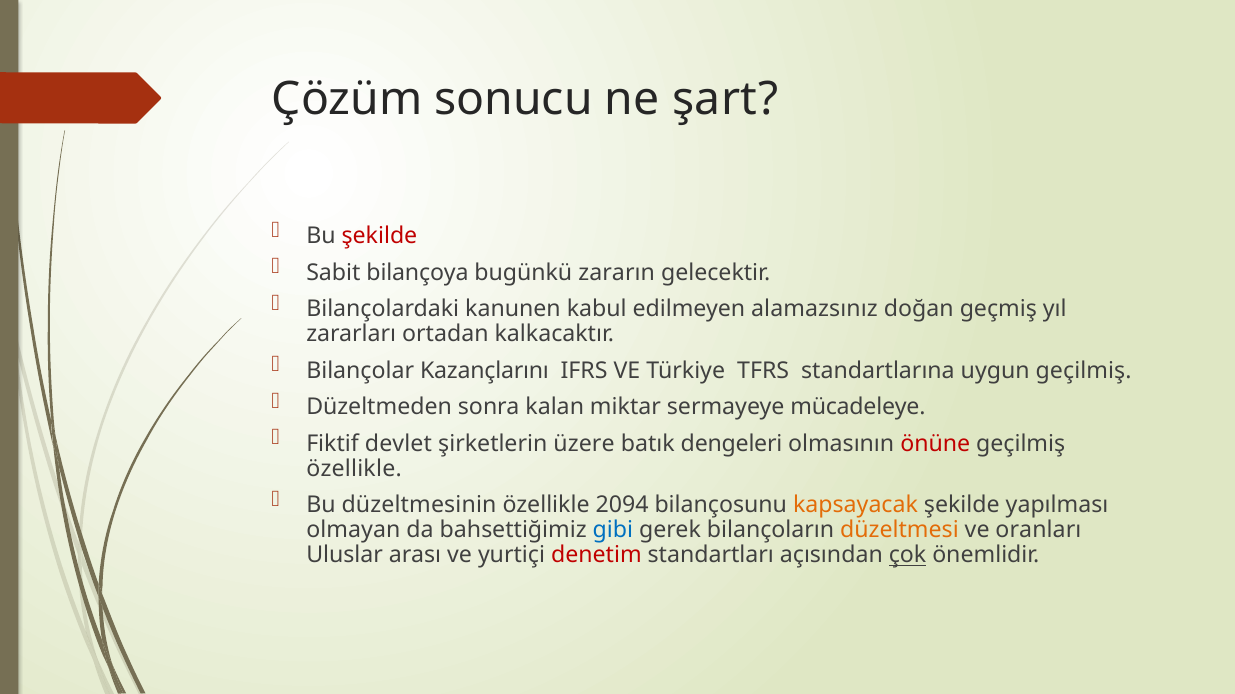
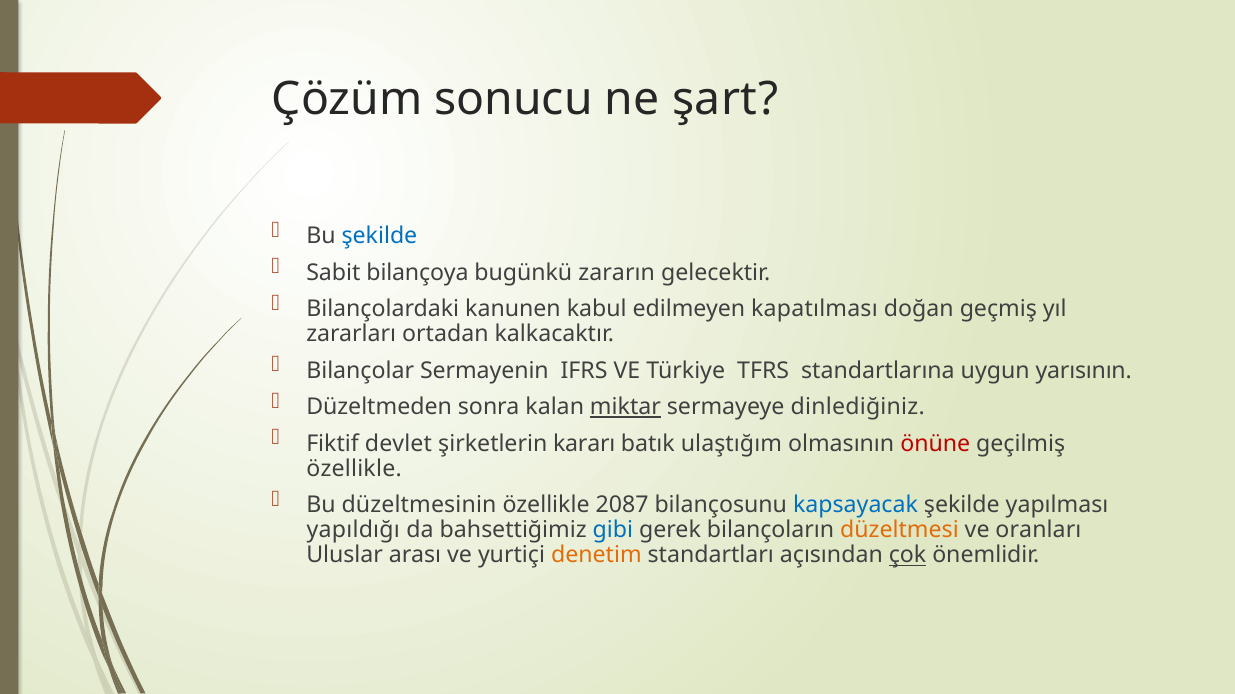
şekilde at (379, 236) colour: red -> blue
alamazsınız: alamazsınız -> kapatılması
Kazançlarını: Kazançlarını -> Sermayenin
uygun geçilmiş: geçilmiş -> yarısının
miktar underline: none -> present
mücadeleye: mücadeleye -> dinlediğiniz
üzere: üzere -> kararı
dengeleri: dengeleri -> ulaştığım
2094: 2094 -> 2087
kapsayacak colour: orange -> blue
olmayan: olmayan -> yapıldığı
denetim colour: red -> orange
